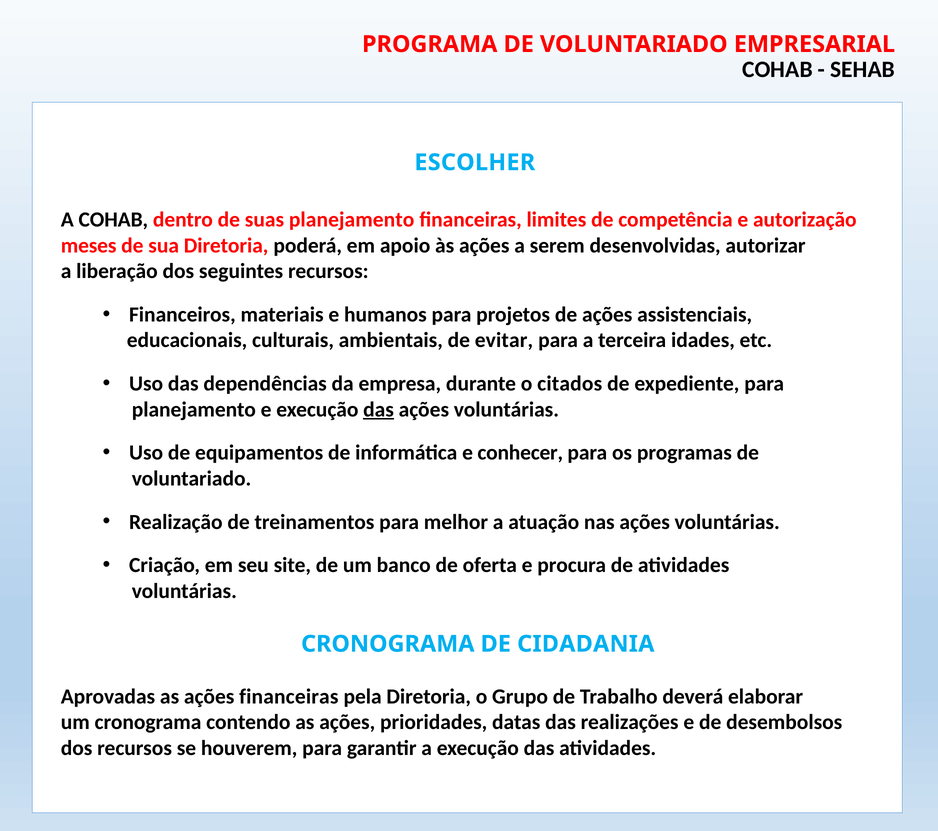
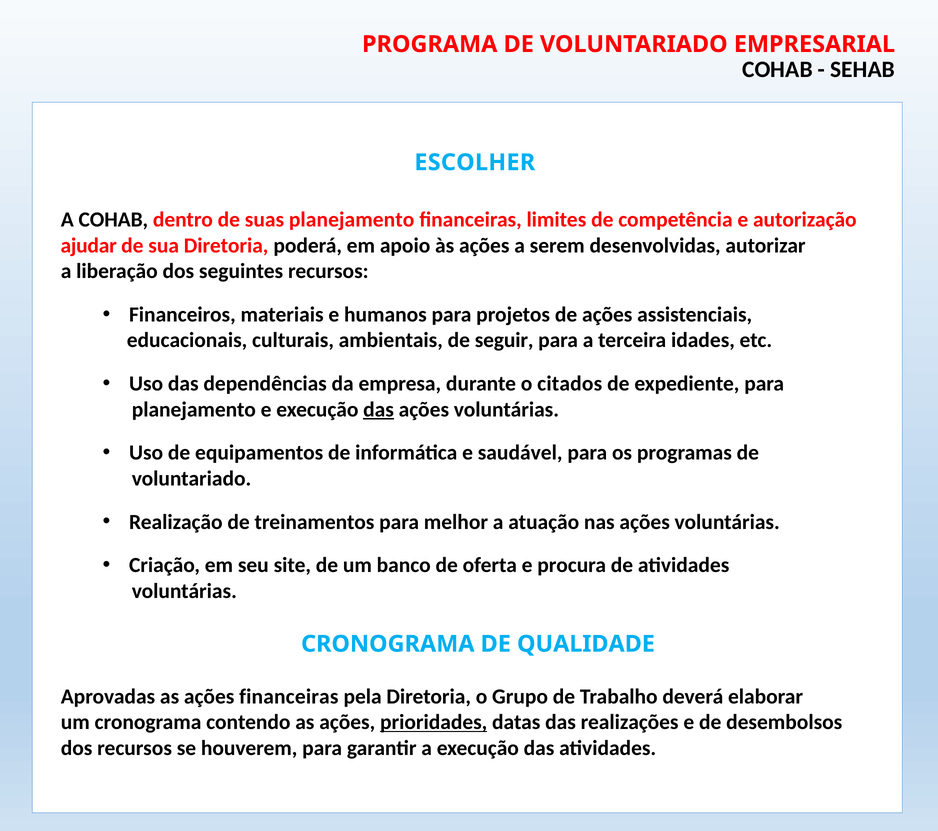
meses: meses -> ajudar
evitar: evitar -> seguir
conhecer: conhecer -> saudável
CIDADANIA: CIDADANIA -> QUALIDADE
prioridades underline: none -> present
